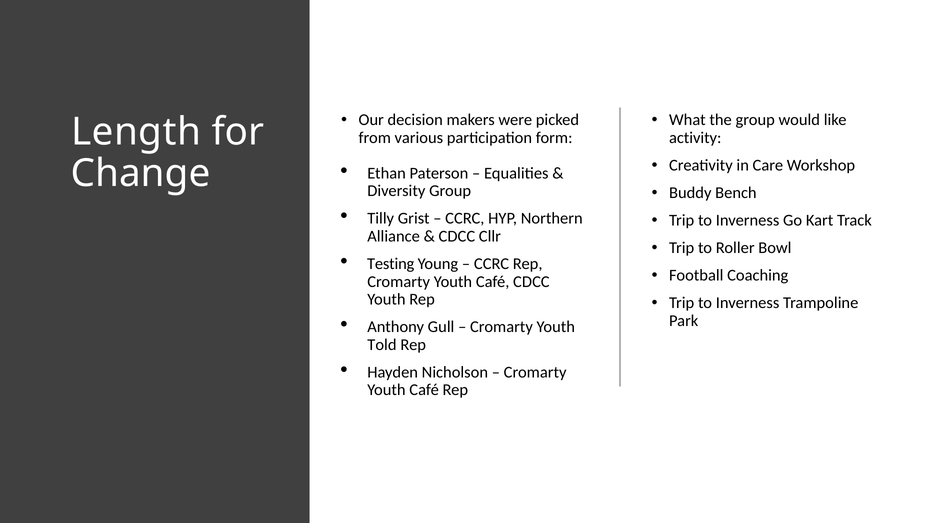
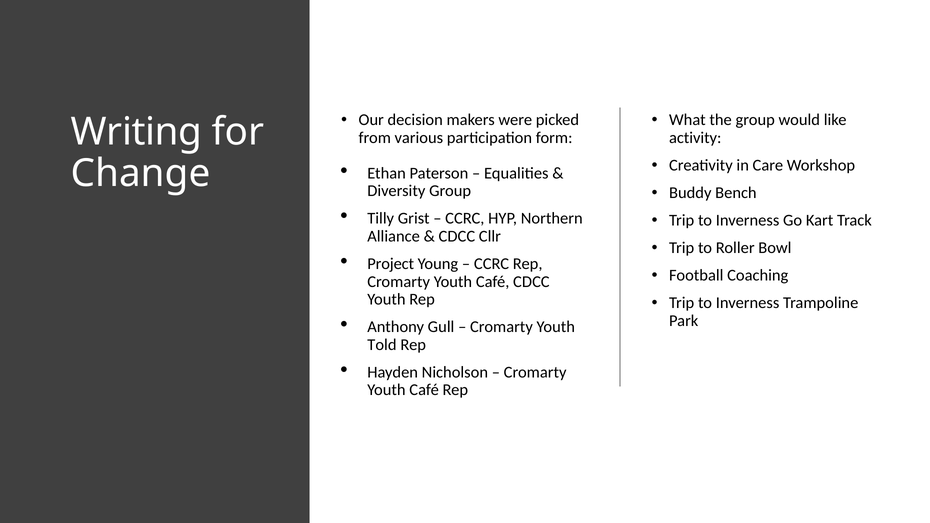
Length: Length -> Writing
Testing: Testing -> Project
